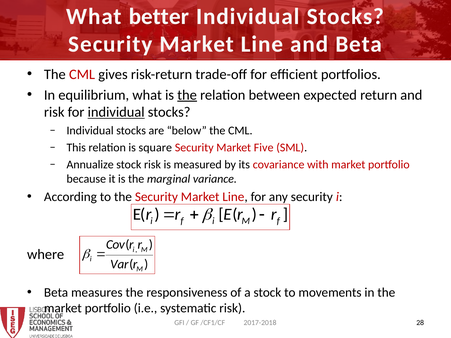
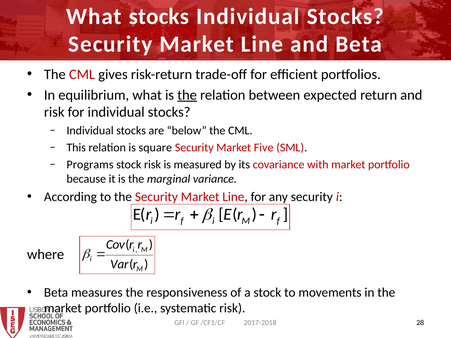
What better: better -> stocks
individual at (116, 112) underline: present -> none
Annualize: Annualize -> Programs
